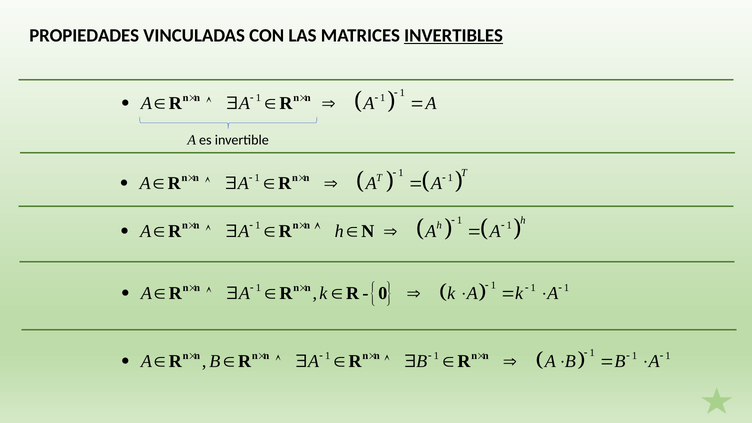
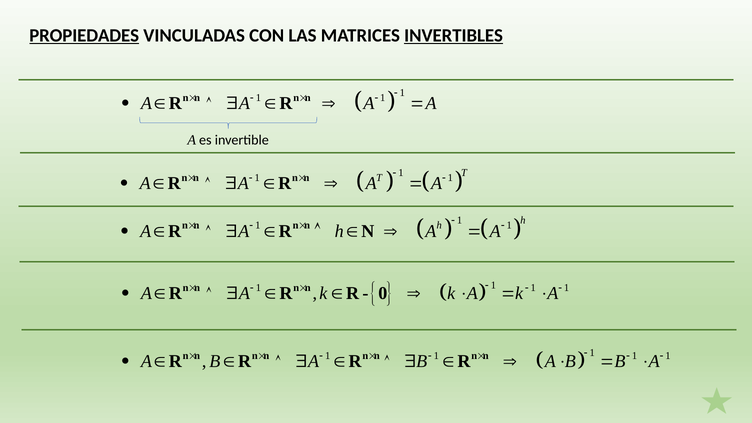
PROPIEDADES underline: none -> present
